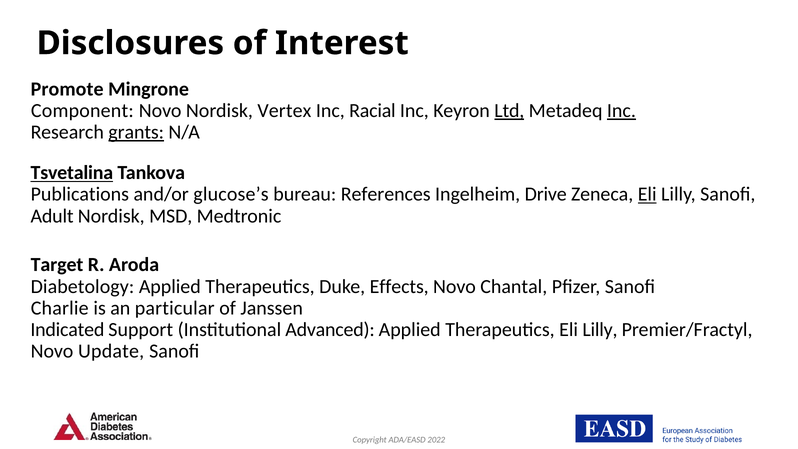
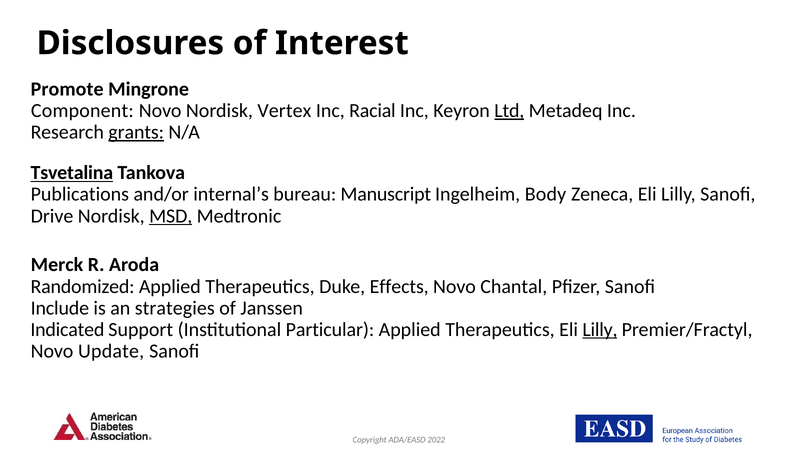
Inc at (621, 111) underline: present -> none
glucose’s: glucose’s -> internal’s
References: References -> Manuscript
Drive: Drive -> Body
Eli at (647, 194) underline: present -> none
Adult: Adult -> Drive
MSD underline: none -> present
Target: Target -> Merck
Diabetology: Diabetology -> Randomized
Charlie: Charlie -> Include
particular: particular -> strategies
Advanced: Advanced -> Particular
Lilly at (600, 329) underline: none -> present
